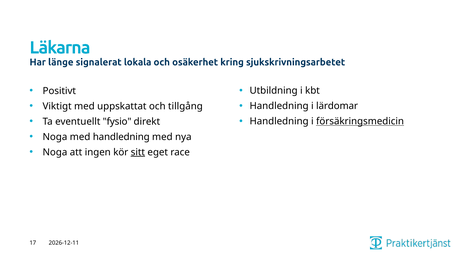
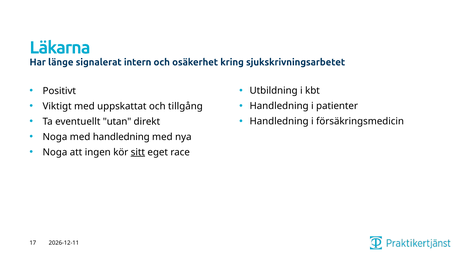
lokala: lokala -> intern
lärdomar: lärdomar -> patienter
försäkringsmedicin underline: present -> none
fysio: fysio -> utan
